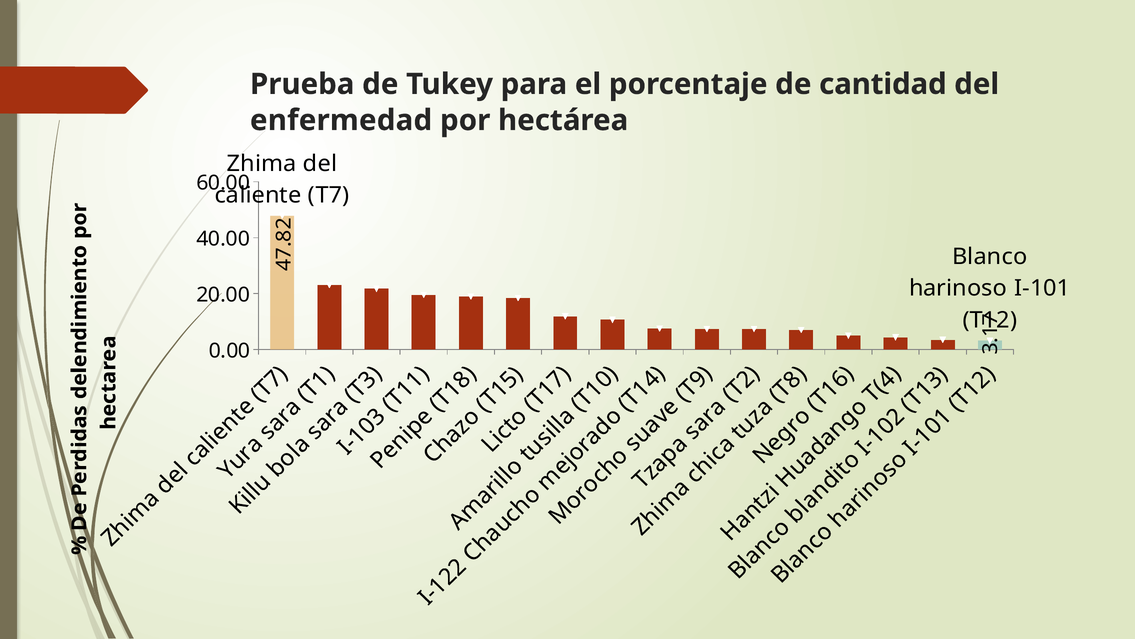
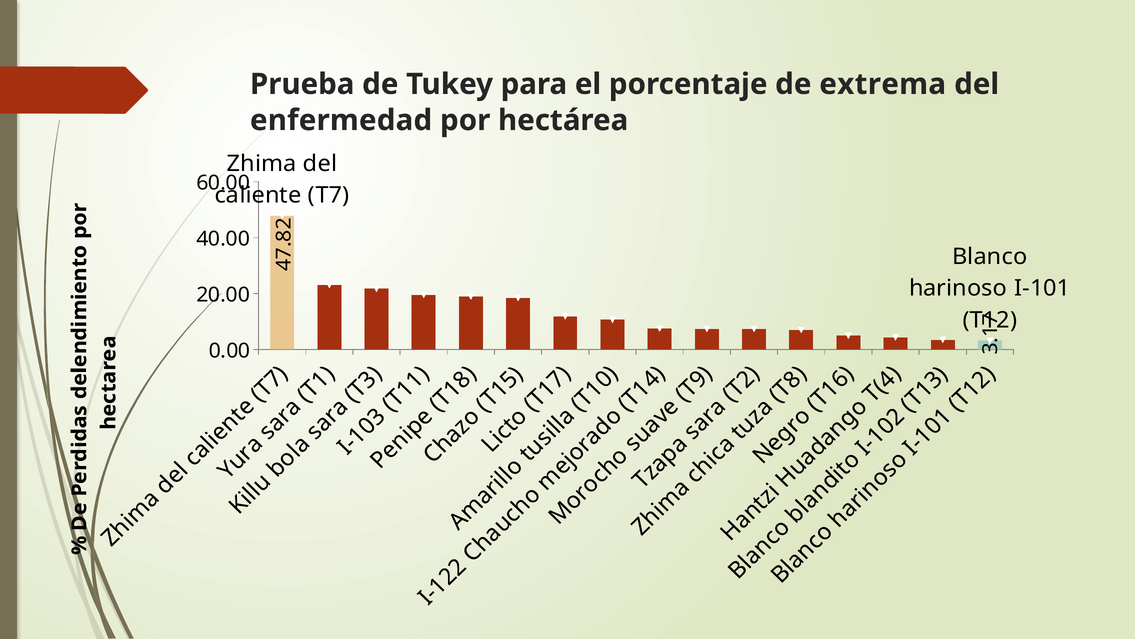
cantidad: cantidad -> extrema
